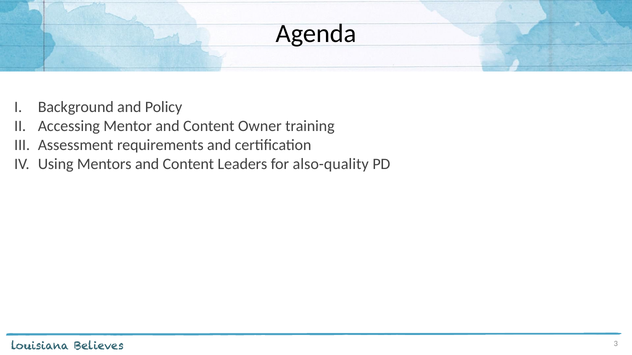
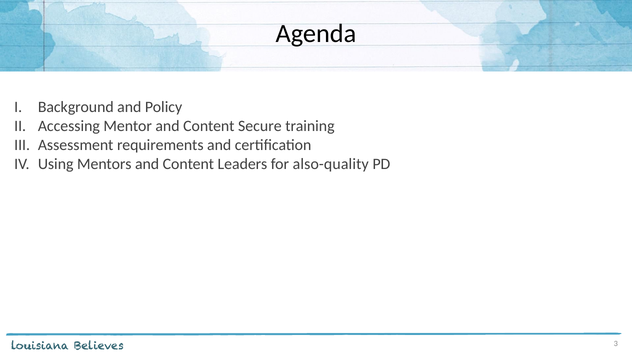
Owner: Owner -> Secure
